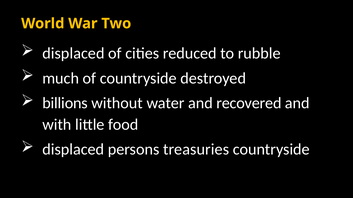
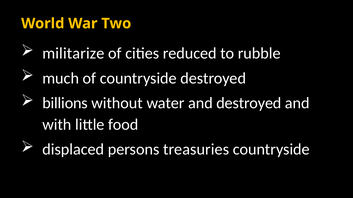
displaced at (73, 53): displaced -> militarize
and recovered: recovered -> destroyed
